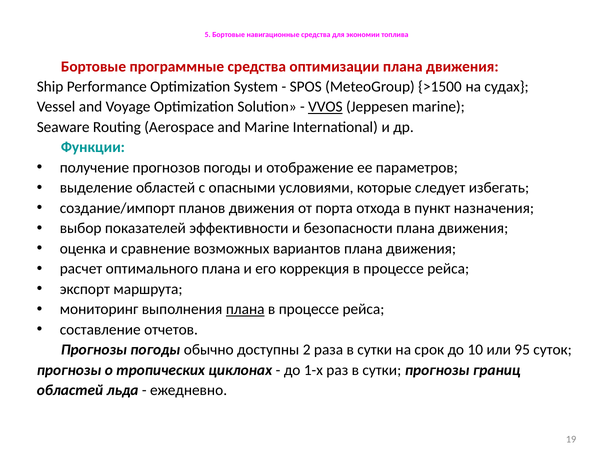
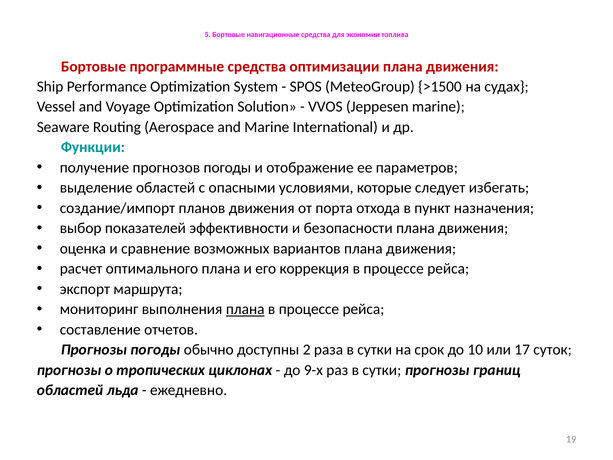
VVOS underline: present -> none
95: 95 -> 17
1-х: 1-х -> 9-х
